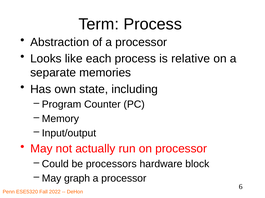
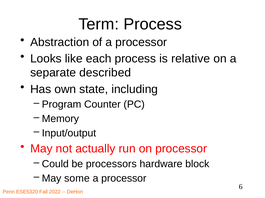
memories: memories -> described
graph: graph -> some
